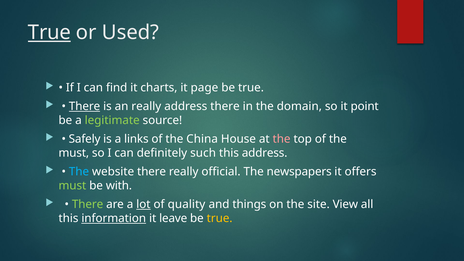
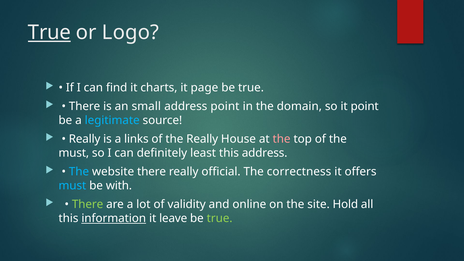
Used: Used -> Logo
There at (85, 106) underline: present -> none
an really: really -> small
address there: there -> point
legitimate colour: light green -> light blue
Safely at (85, 139): Safely -> Really
the China: China -> Really
such: such -> least
newspapers: newspapers -> correctness
must at (72, 186) colour: light green -> light blue
lot underline: present -> none
quality: quality -> validity
things: things -> online
View: View -> Hold
true at (220, 218) colour: yellow -> light green
